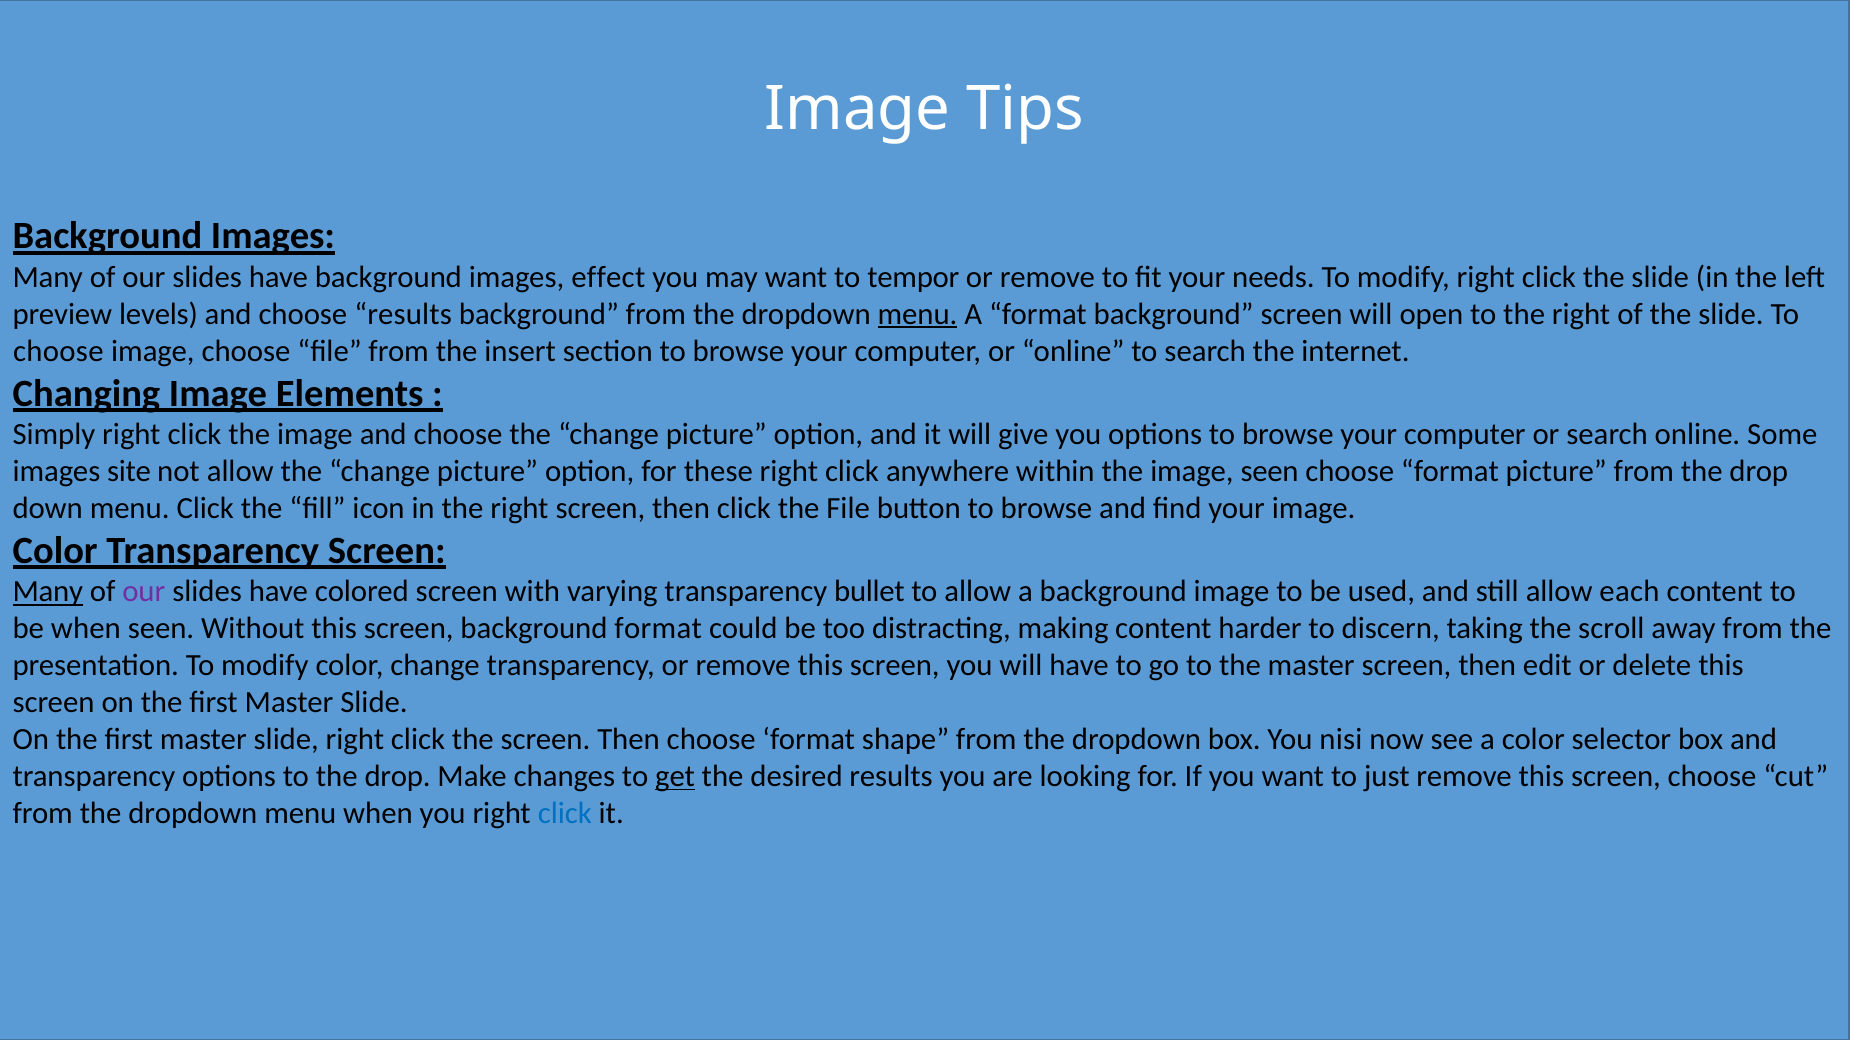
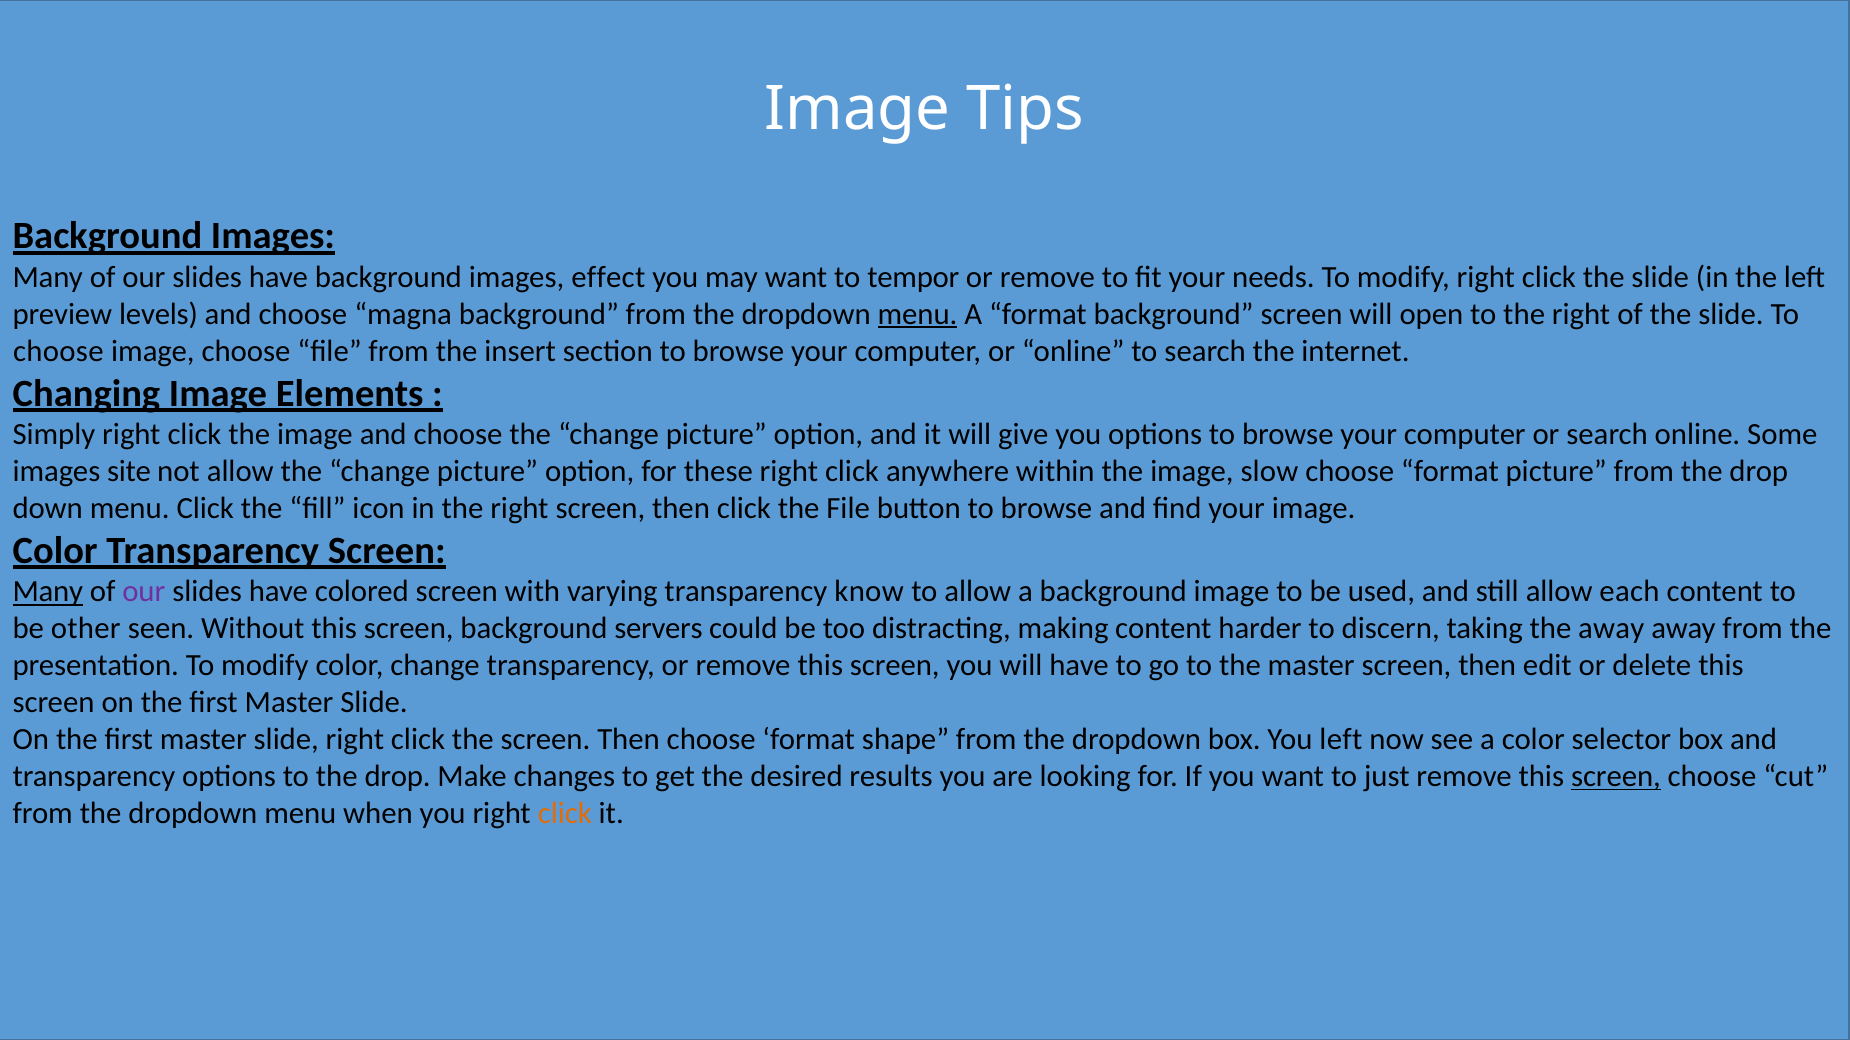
choose results: results -> magna
image seen: seen -> slow
bullet: bullet -> know
be when: when -> other
background format: format -> servers
the scroll: scroll -> away
You nisi: nisi -> left
get underline: present -> none
screen at (1616, 777) underline: none -> present
click at (565, 814) colour: blue -> orange
